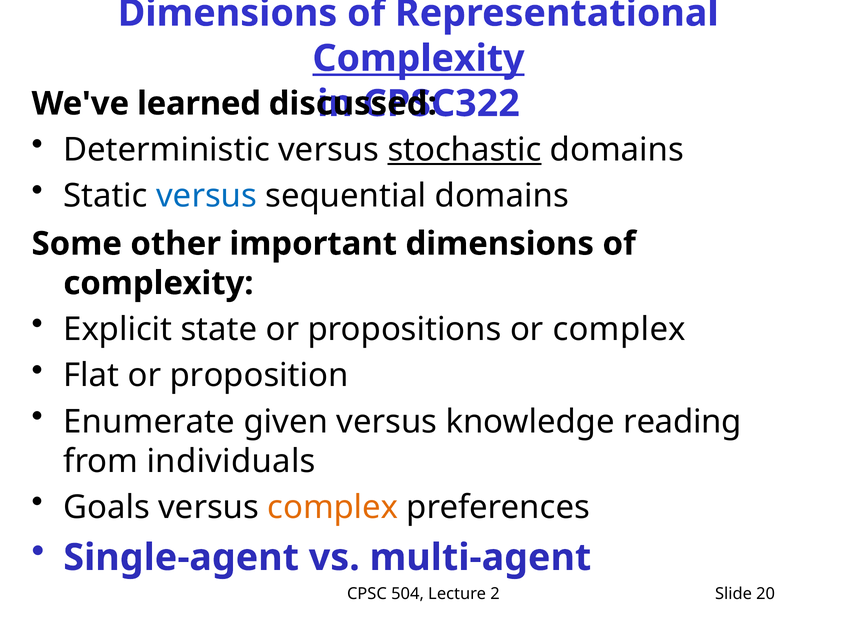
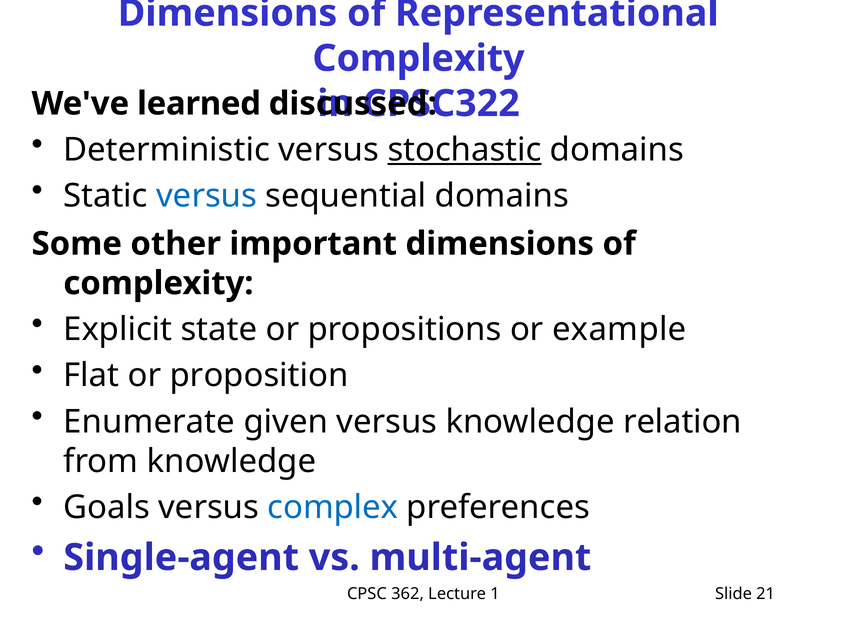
Complexity at (418, 58) underline: present -> none
or complex: complex -> example
reading: reading -> relation
from individuals: individuals -> knowledge
complex at (333, 508) colour: orange -> blue
504: 504 -> 362
2: 2 -> 1
20: 20 -> 21
